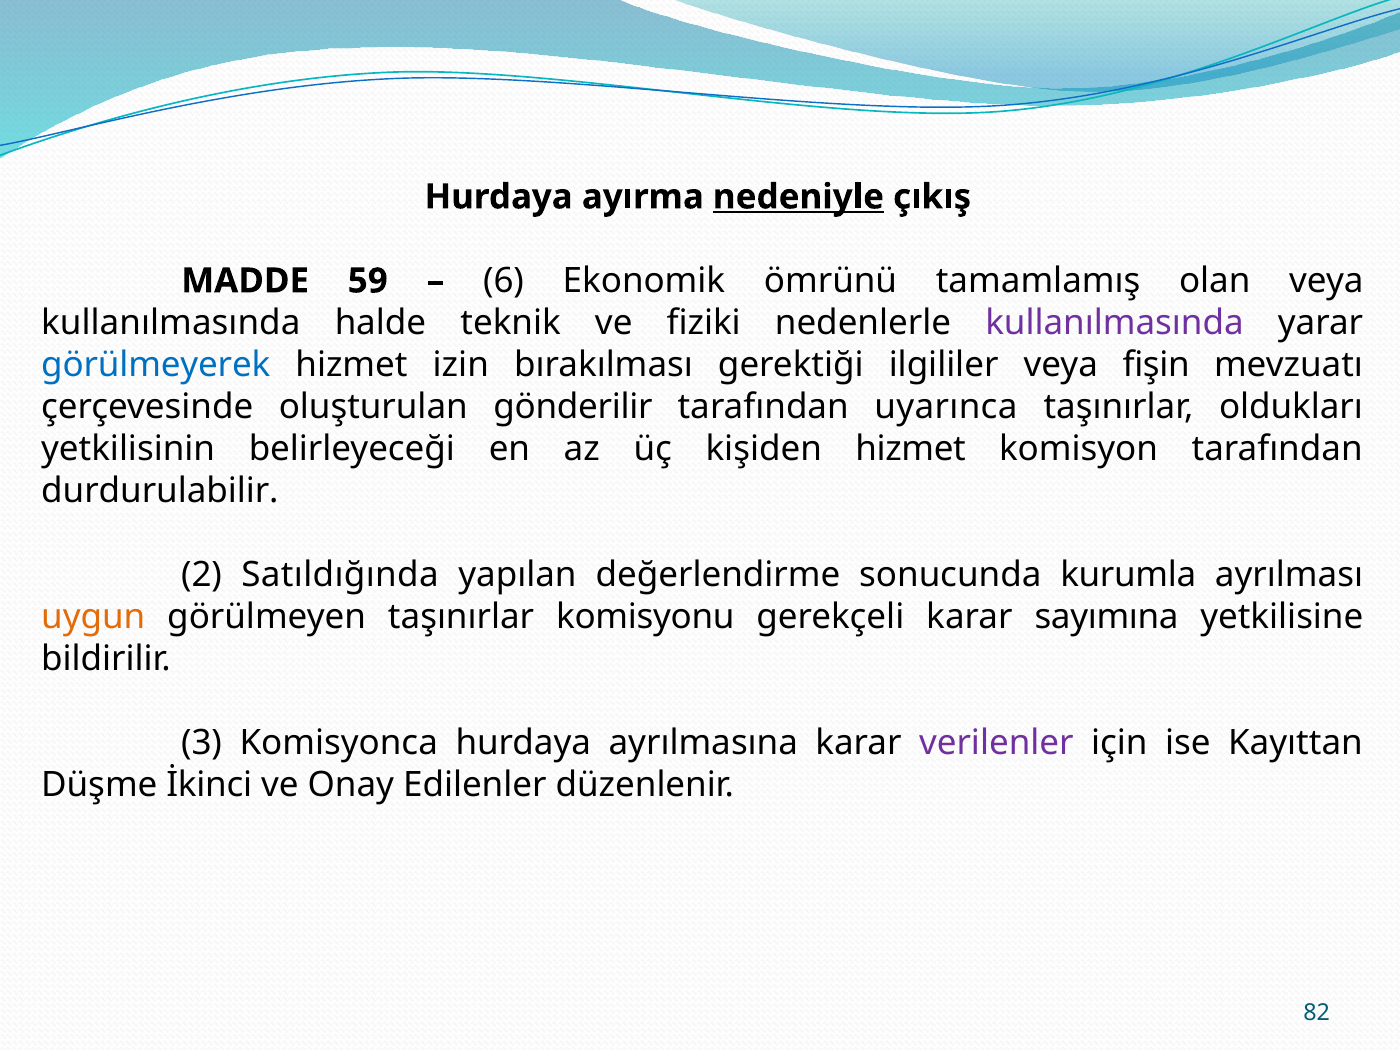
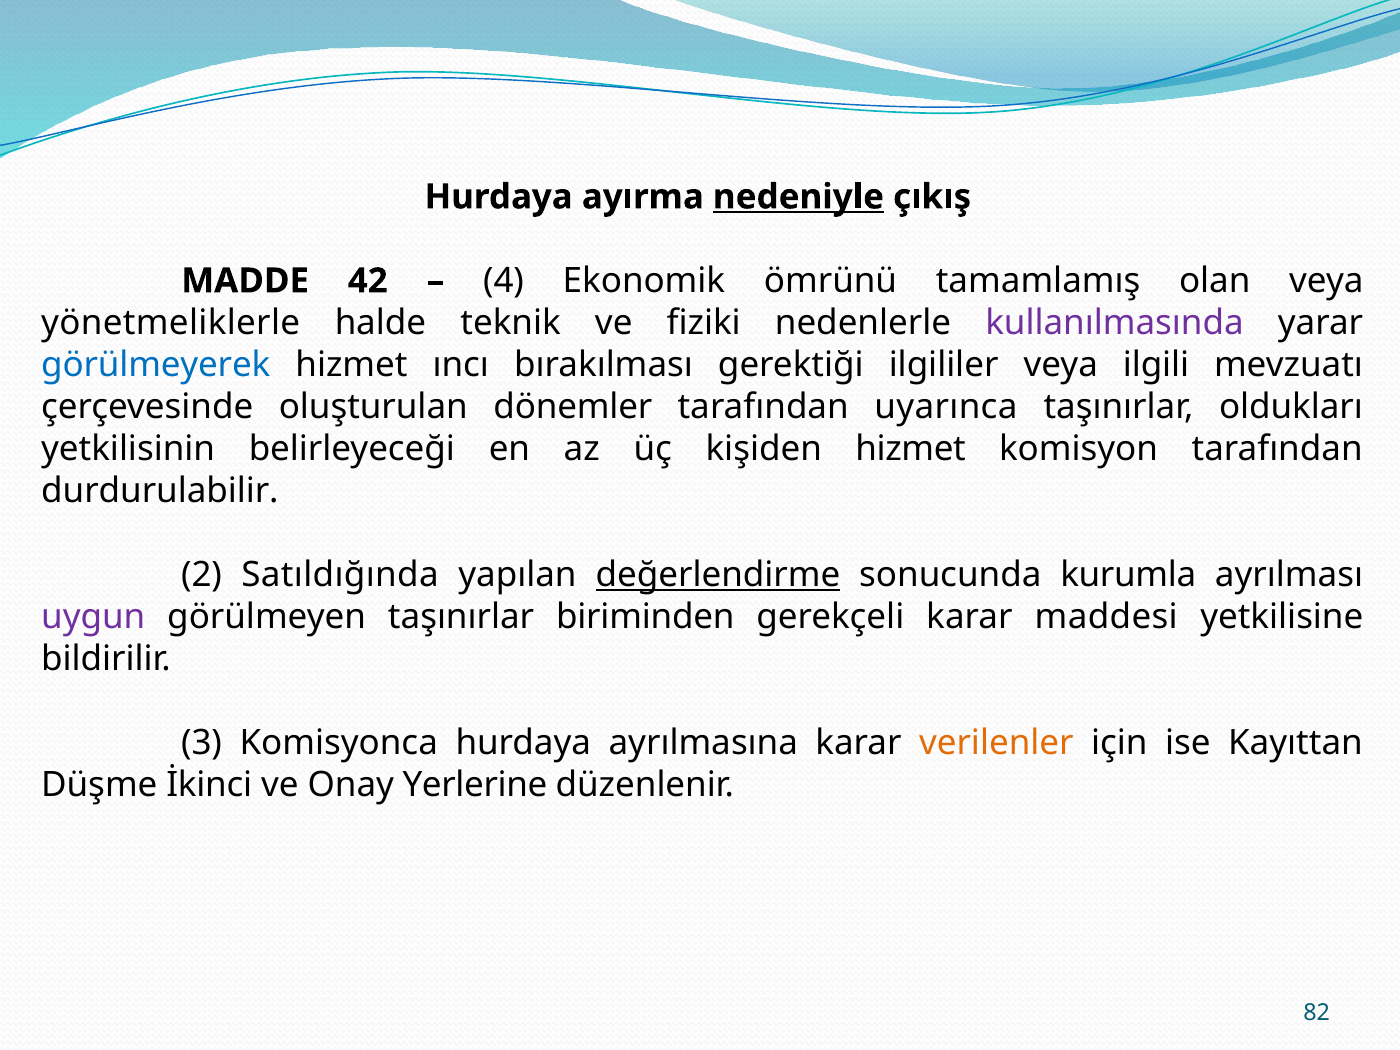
59: 59 -> 42
6: 6 -> 4
kullanılmasında at (171, 323): kullanılmasında -> yönetmeliklerle
izin: izin -> ıncı
fişin: fişin -> ilgili
gönderilir: gönderilir -> dönemler
değerlendirme underline: none -> present
uygun colour: orange -> purple
komisyonu: komisyonu -> biriminden
sayımına: sayımına -> maddesi
verilenler colour: purple -> orange
Edilenler: Edilenler -> Yerlerine
